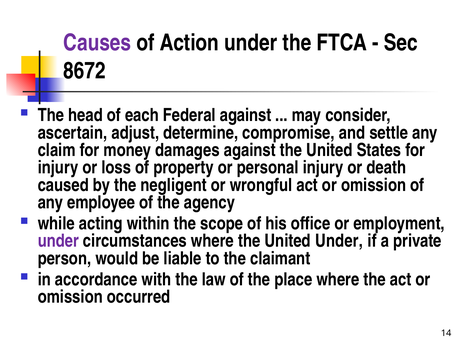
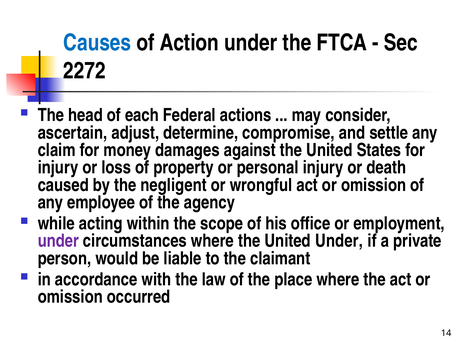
Causes colour: purple -> blue
8672: 8672 -> 2272
Federal against: against -> actions
